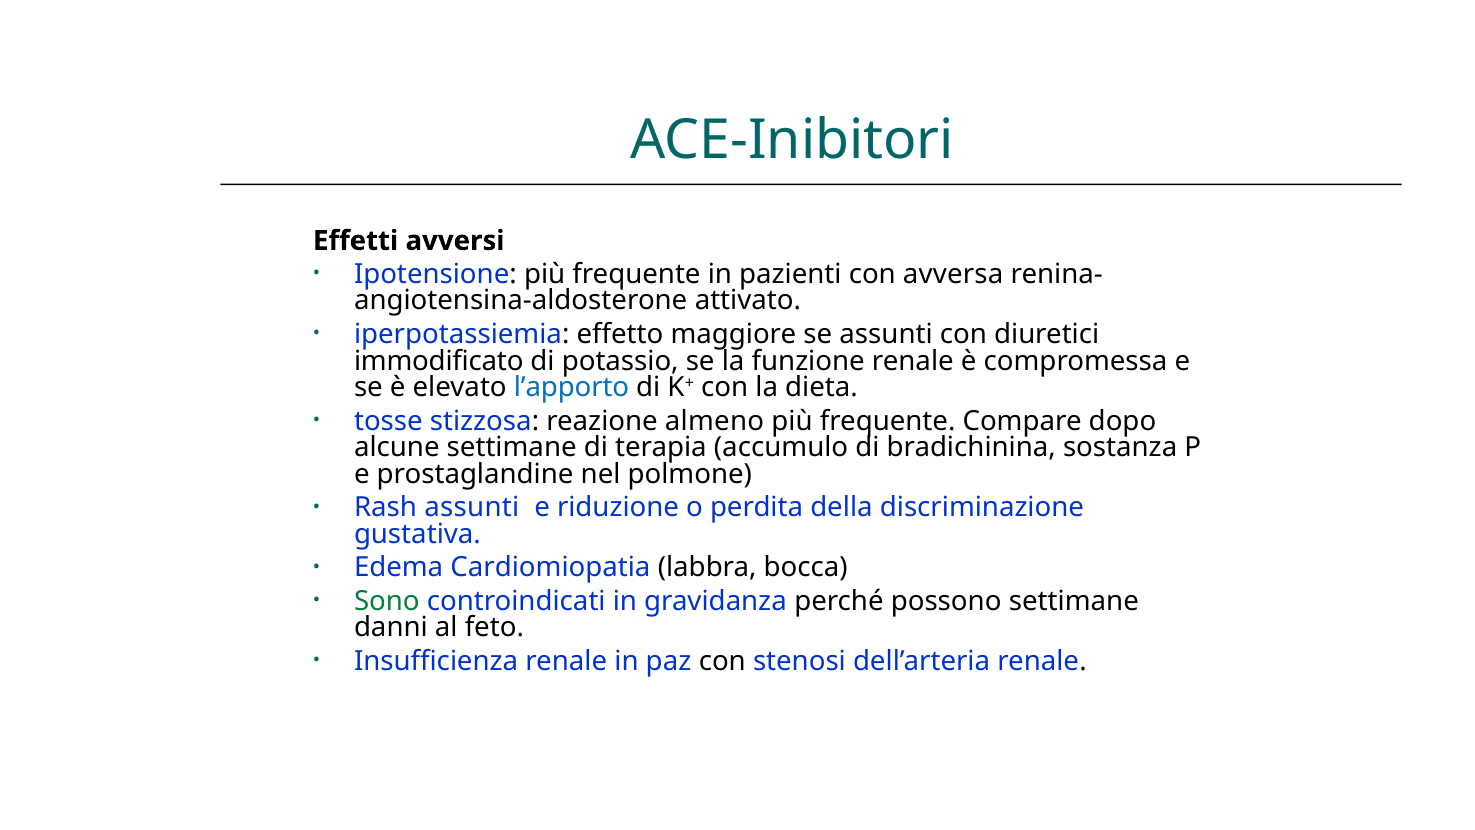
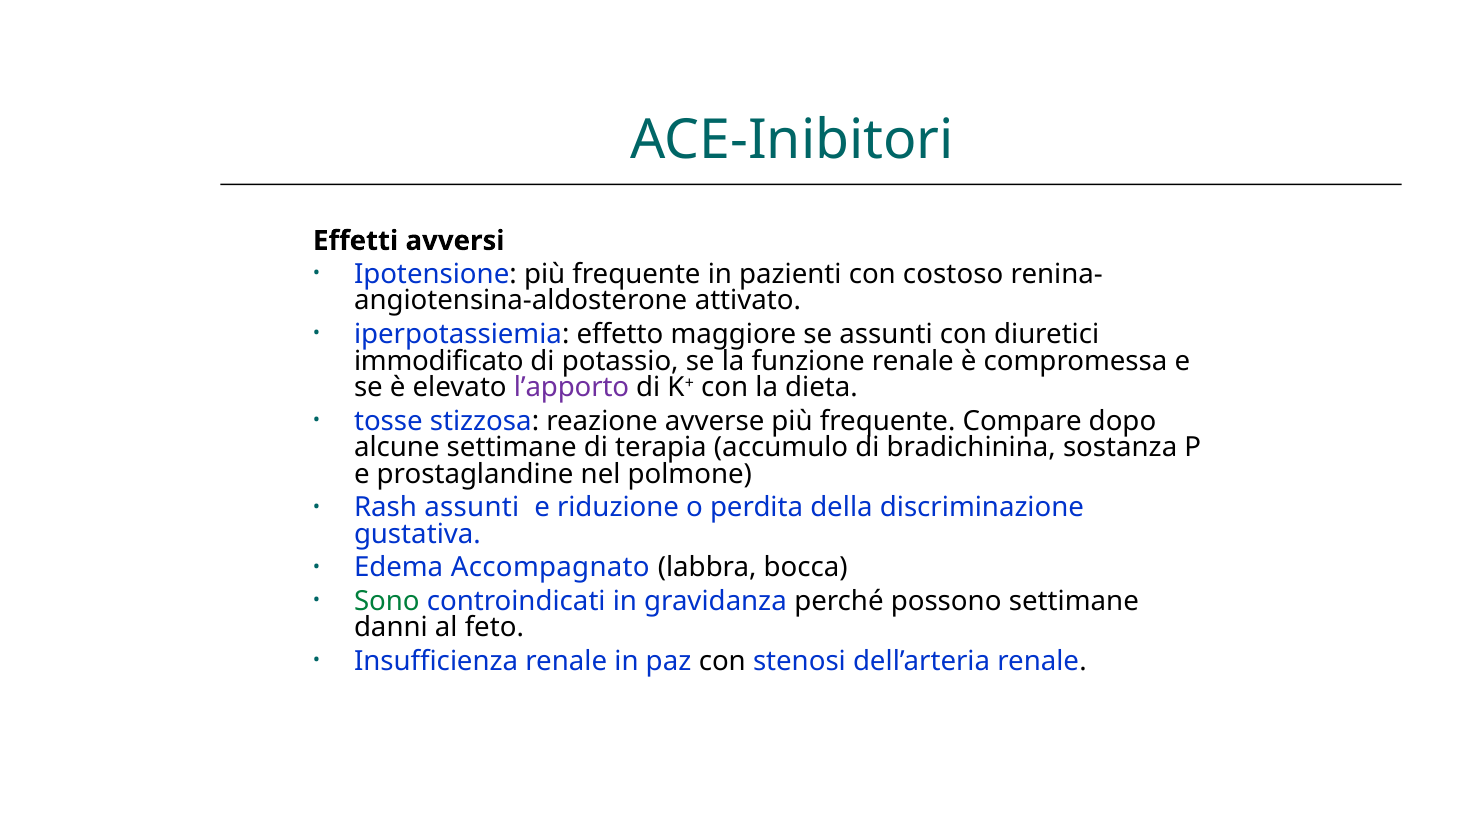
avversa: avversa -> costoso
l’apporto colour: blue -> purple
almeno: almeno -> avverse
Cardiomiopatia: Cardiomiopatia -> Accompagnato
